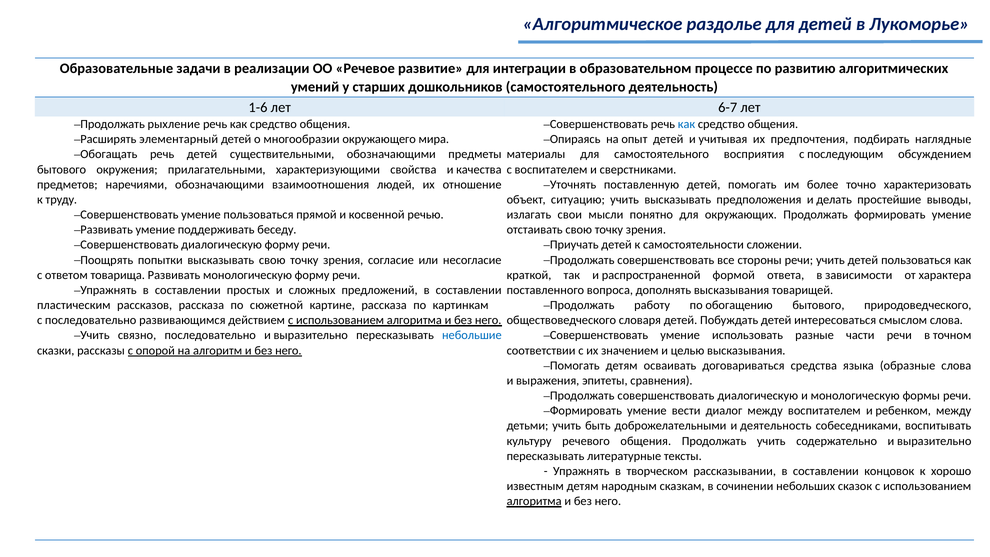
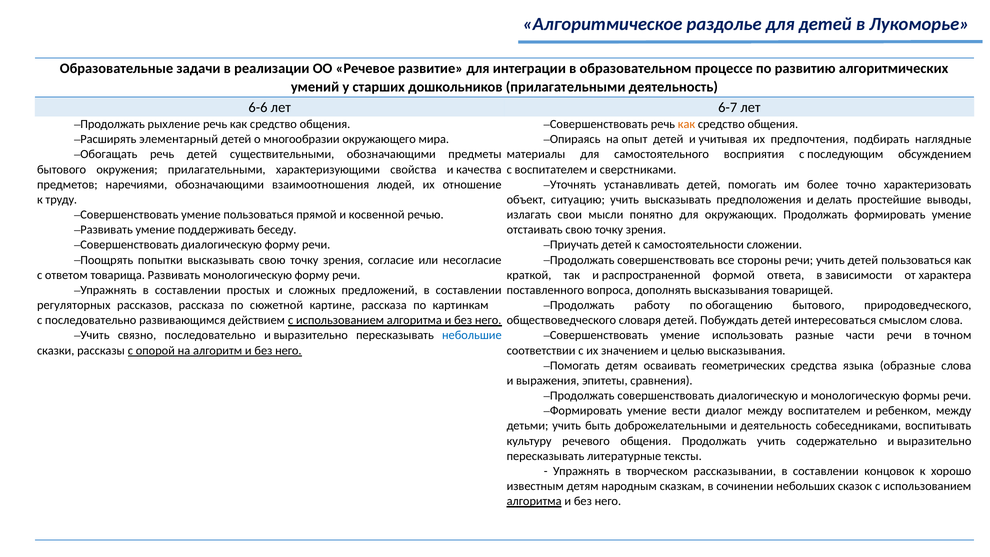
дошкольников самостоятельного: самостоятельного -> прилагательными
1-6: 1-6 -> 6-6
как at (686, 124) colour: blue -> orange
поставленную: поставленную -> устанавливать
пластическим: пластическим -> регуляторных
договариваться: договариваться -> геометрических
